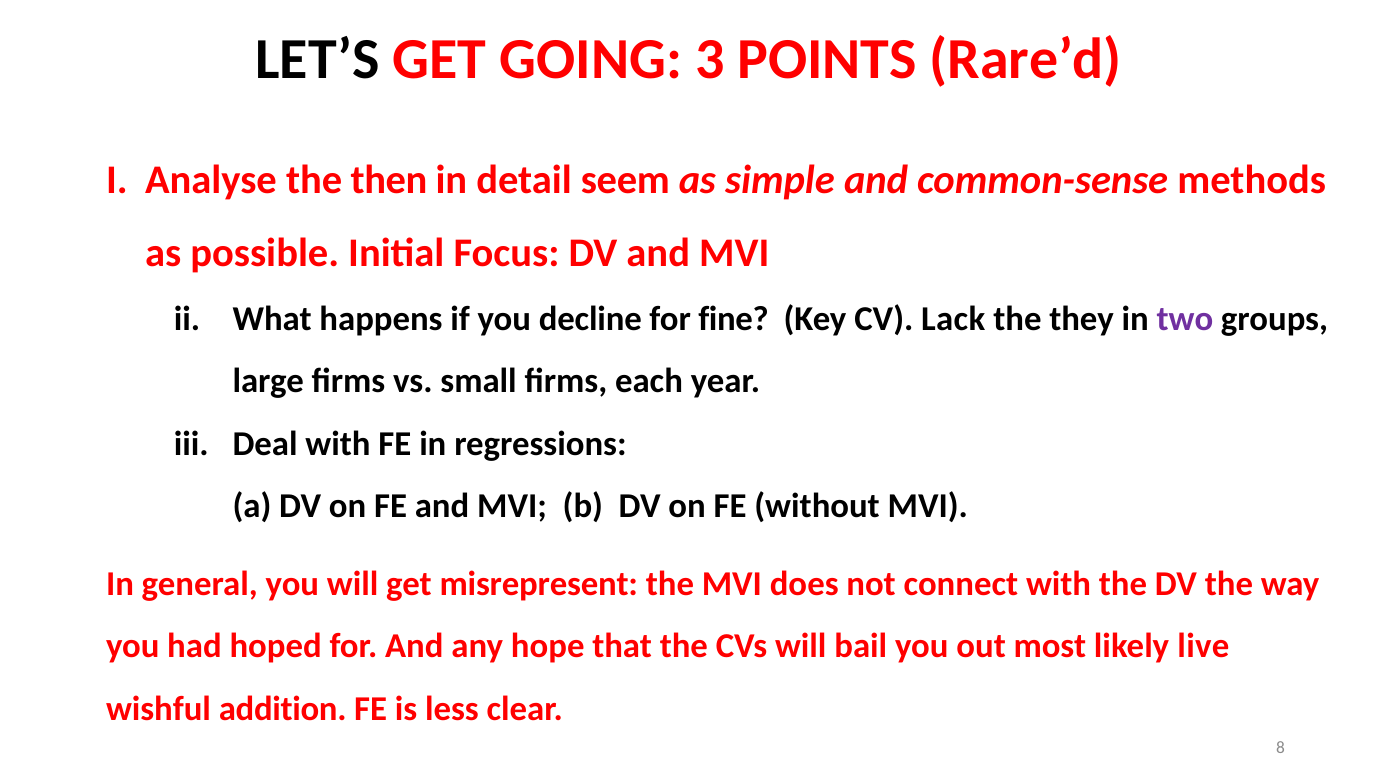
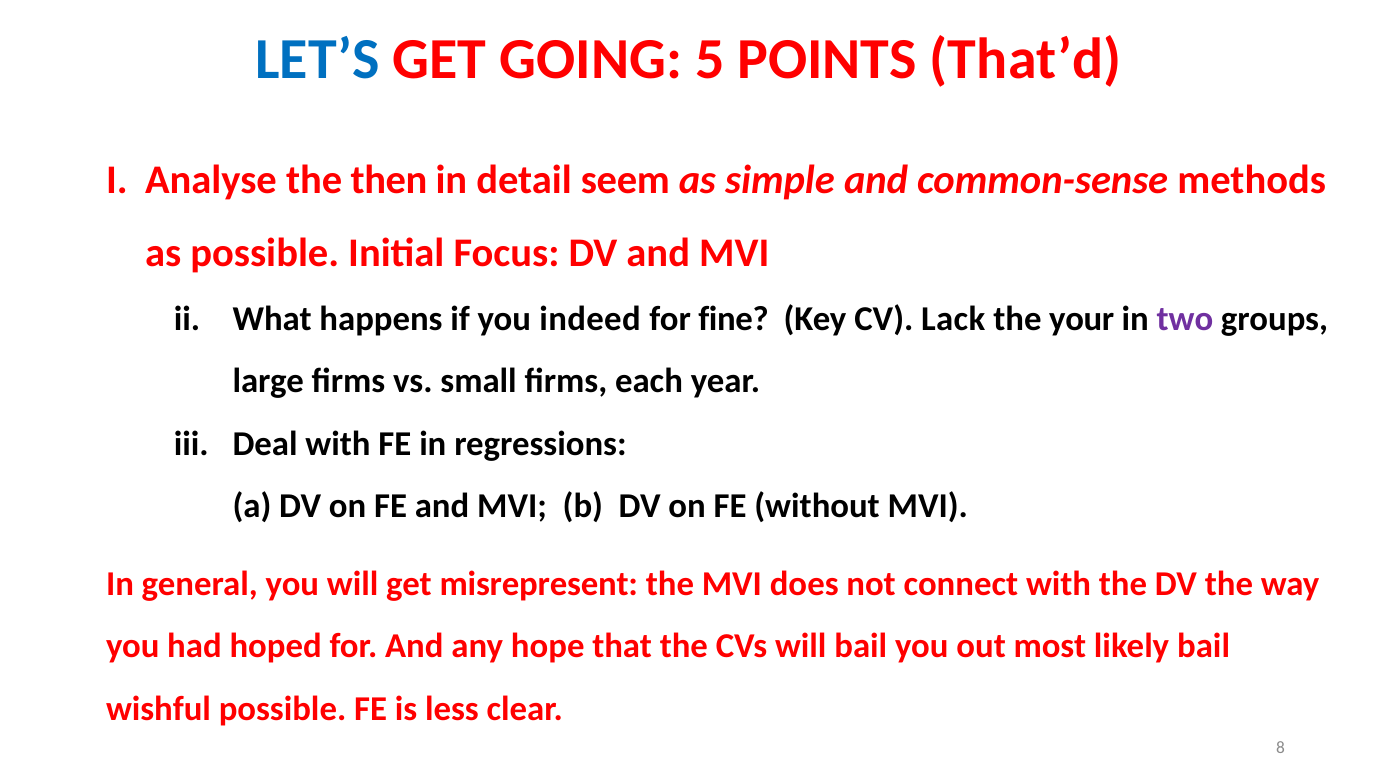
LET’S colour: black -> blue
3: 3 -> 5
Rare’d: Rare’d -> That’d
decline: decline -> indeed
they: they -> your
likely live: live -> bail
wishful addition: addition -> possible
